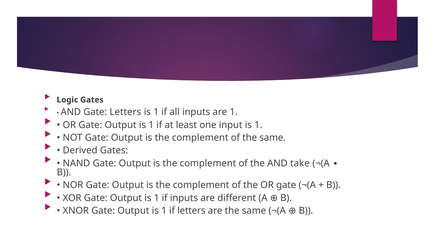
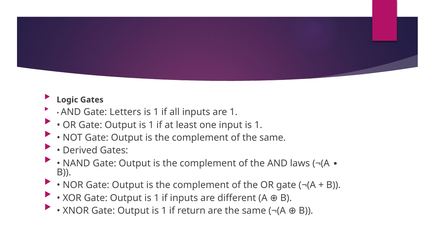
take: take -> laws
if letters: letters -> return
